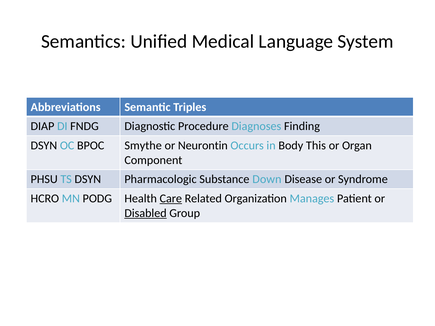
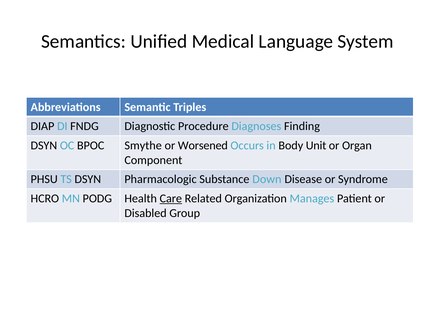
Neurontin: Neurontin -> Worsened
This: This -> Unit
Disabled underline: present -> none
